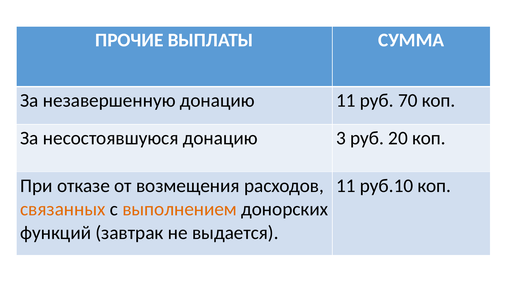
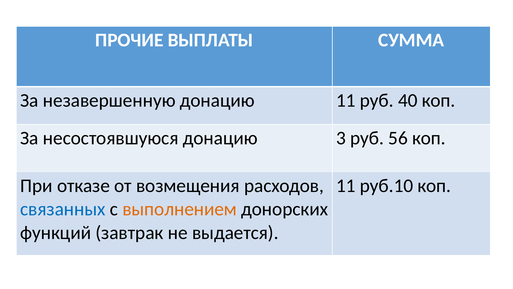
70: 70 -> 40
20: 20 -> 56
связанных colour: orange -> blue
